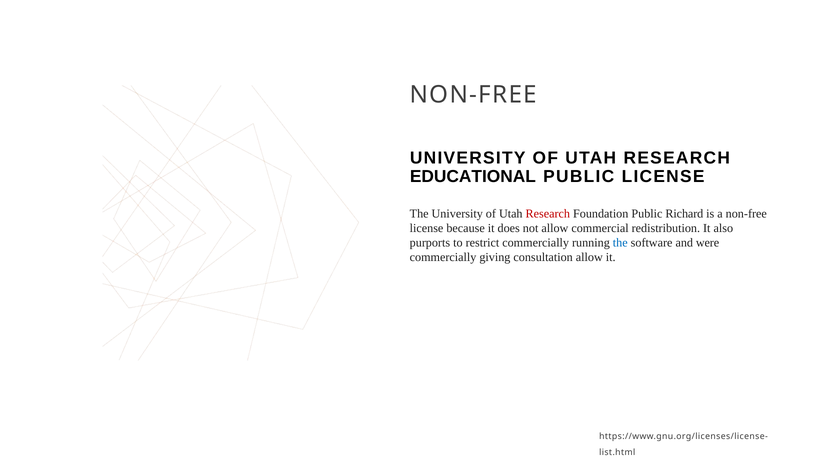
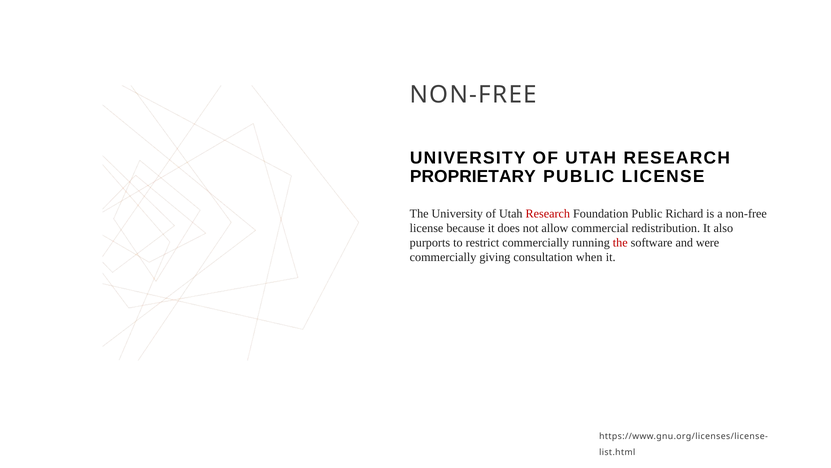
EDUCATIONAL: EDUCATIONAL -> PROPRIETARY
the at (620, 243) colour: blue -> red
consultation allow: allow -> when
